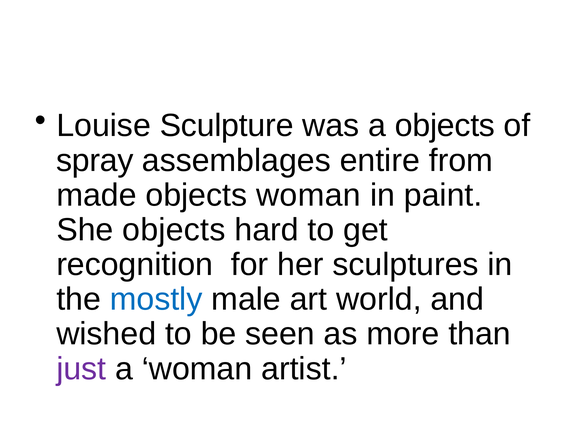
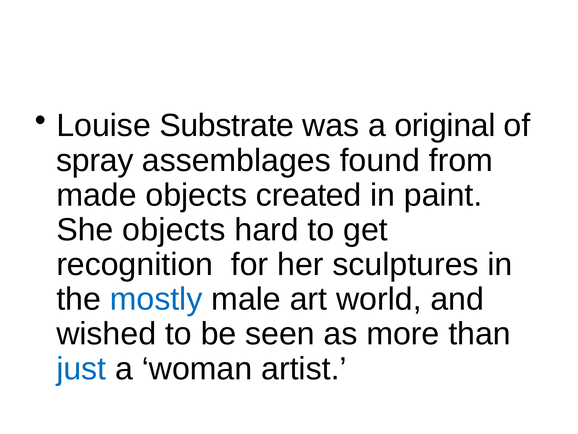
Sculpture: Sculpture -> Substrate
a objects: objects -> original
entire: entire -> found
objects woman: woman -> created
just colour: purple -> blue
